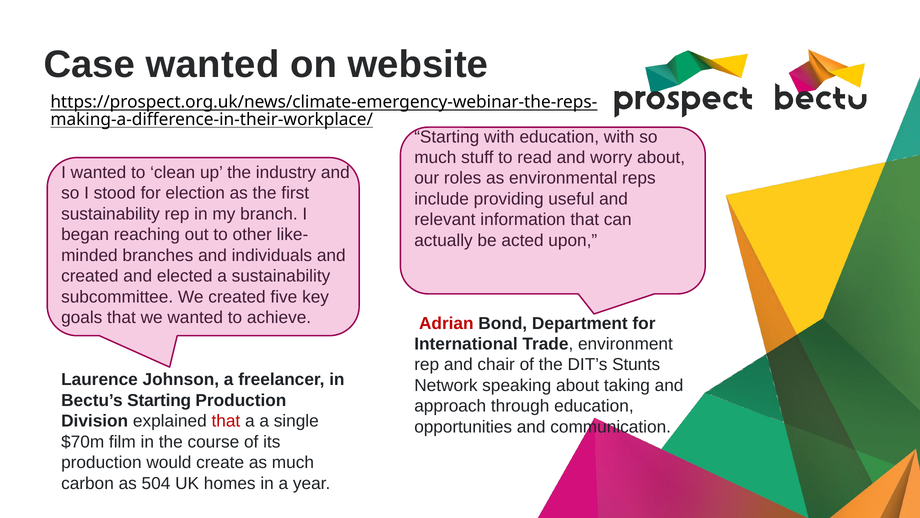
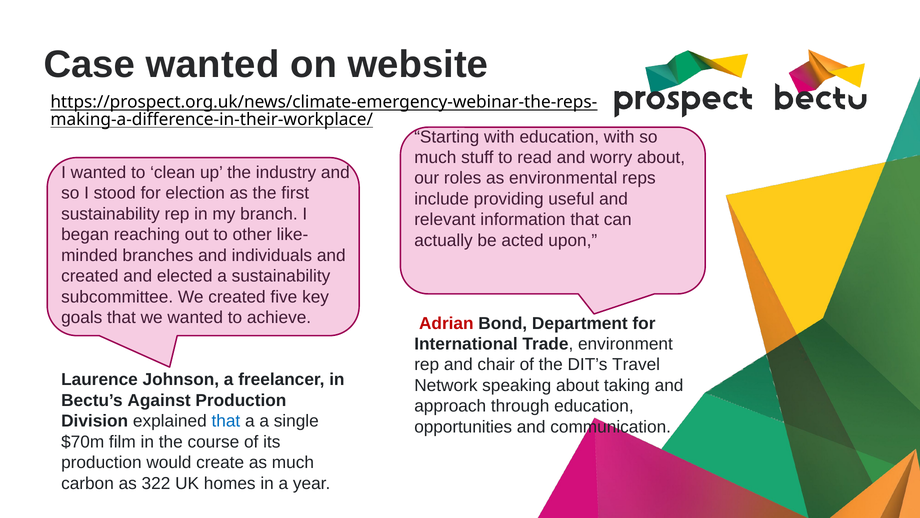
Stunts: Stunts -> Travel
Bectu’s Starting: Starting -> Against
that at (226, 421) colour: red -> blue
504: 504 -> 322
